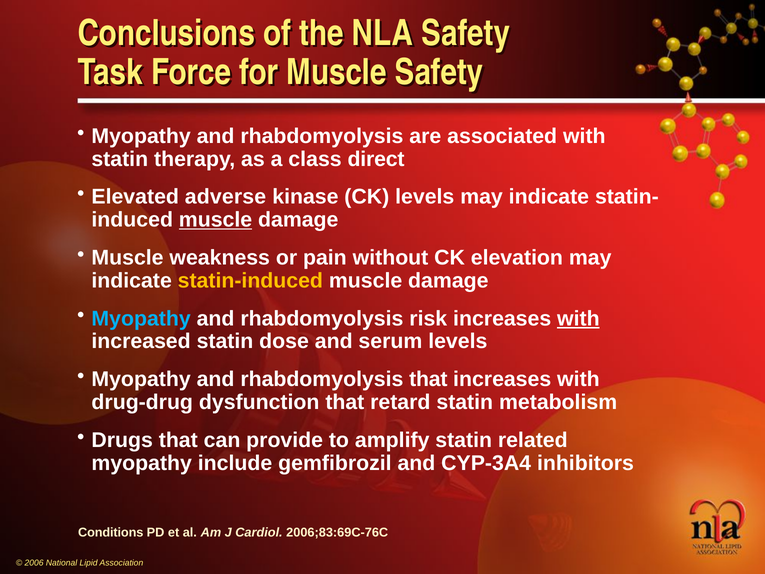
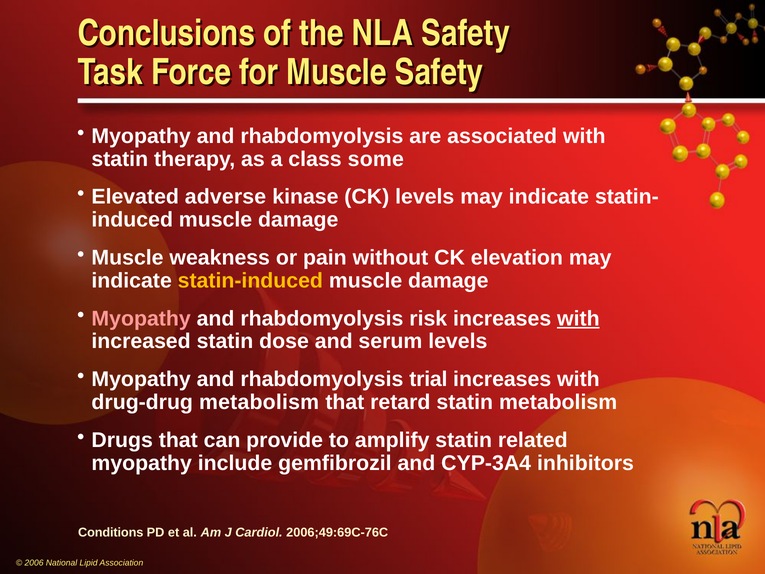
direct: direct -> some
muscle at (216, 220) underline: present -> none
Myopathy at (141, 318) colour: light blue -> pink
rhabdomyolysis that: that -> trial
drug-drug dysfunction: dysfunction -> metabolism
2006;83:69C-76C: 2006;83:69C-76C -> 2006;49:69C-76C
